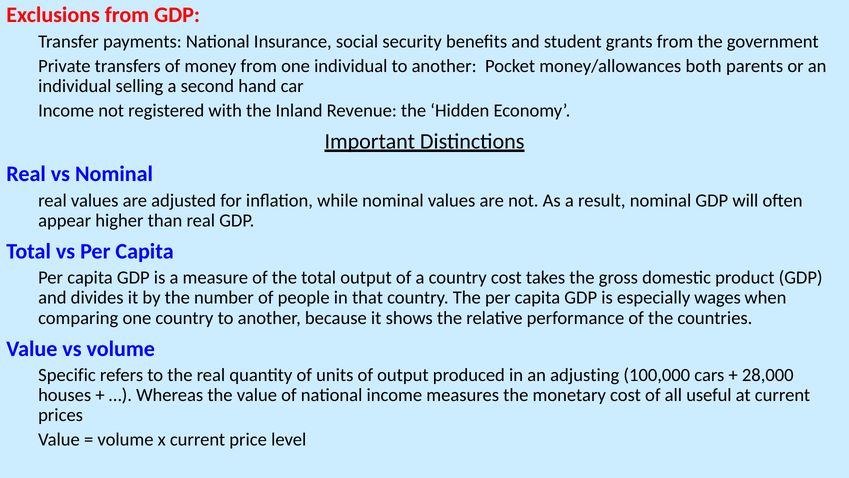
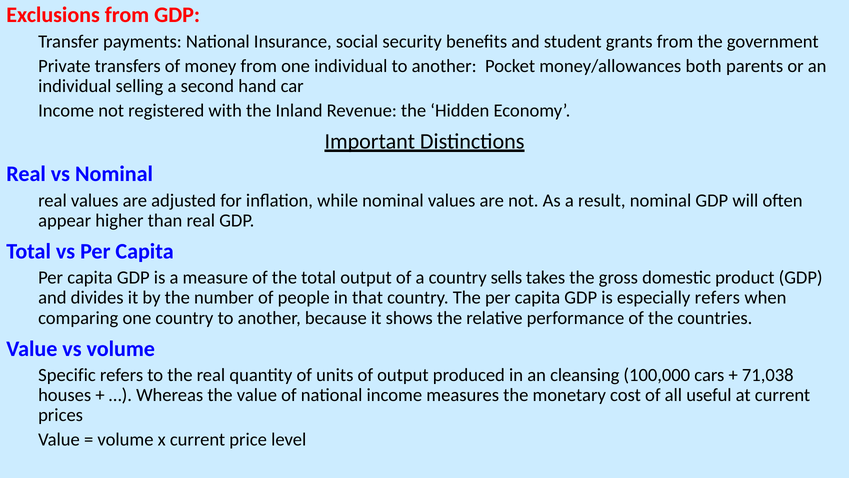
country cost: cost -> sells
especially wages: wages -> refers
adjusting: adjusting -> cleansing
28,000: 28,000 -> 71,038
